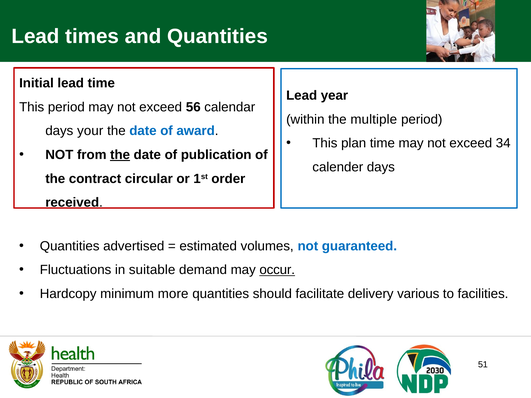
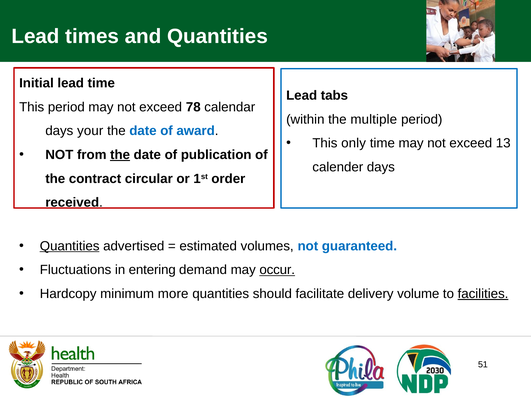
year: year -> tabs
56: 56 -> 78
plan: plan -> only
34: 34 -> 13
Quantities at (70, 246) underline: none -> present
suitable: suitable -> entering
various: various -> volume
facilities underline: none -> present
